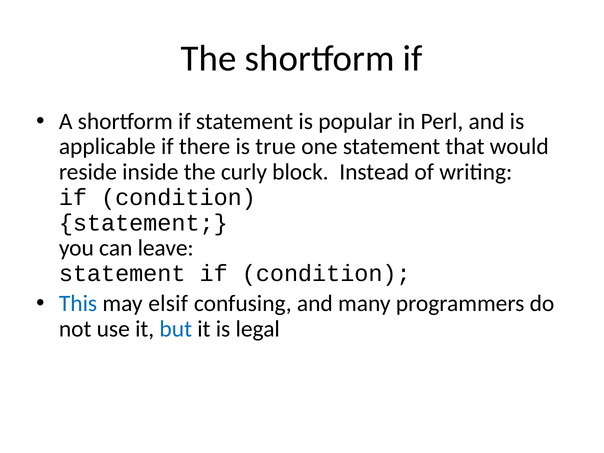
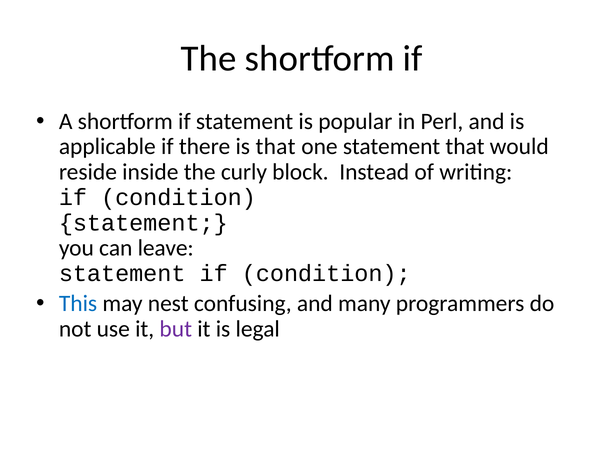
is true: true -> that
elsif: elsif -> nest
but colour: blue -> purple
